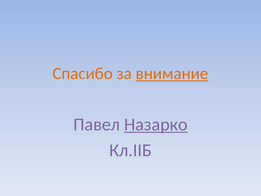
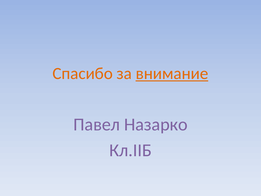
Назарко underline: present -> none
